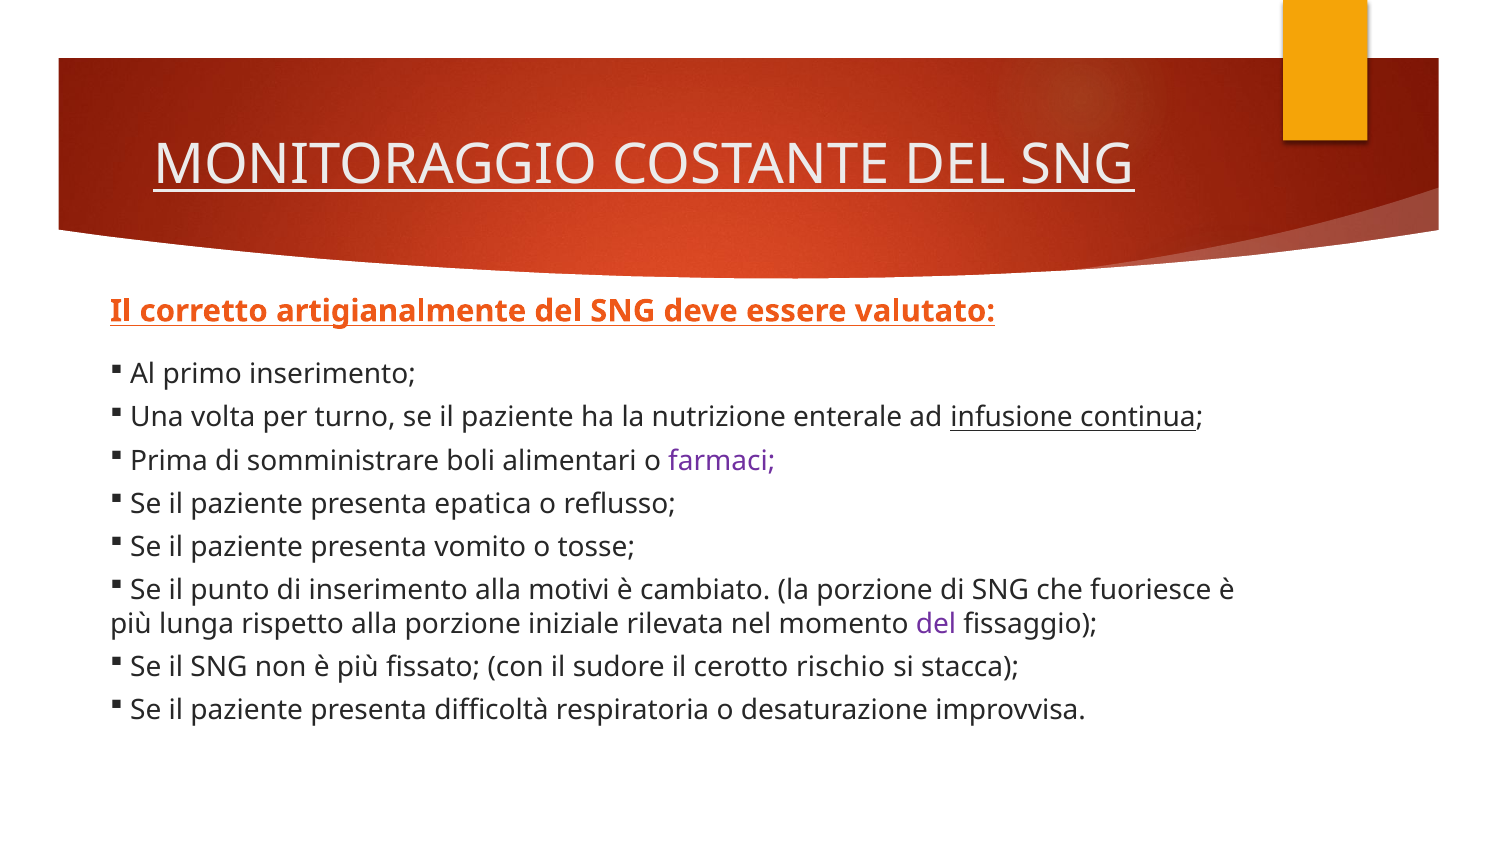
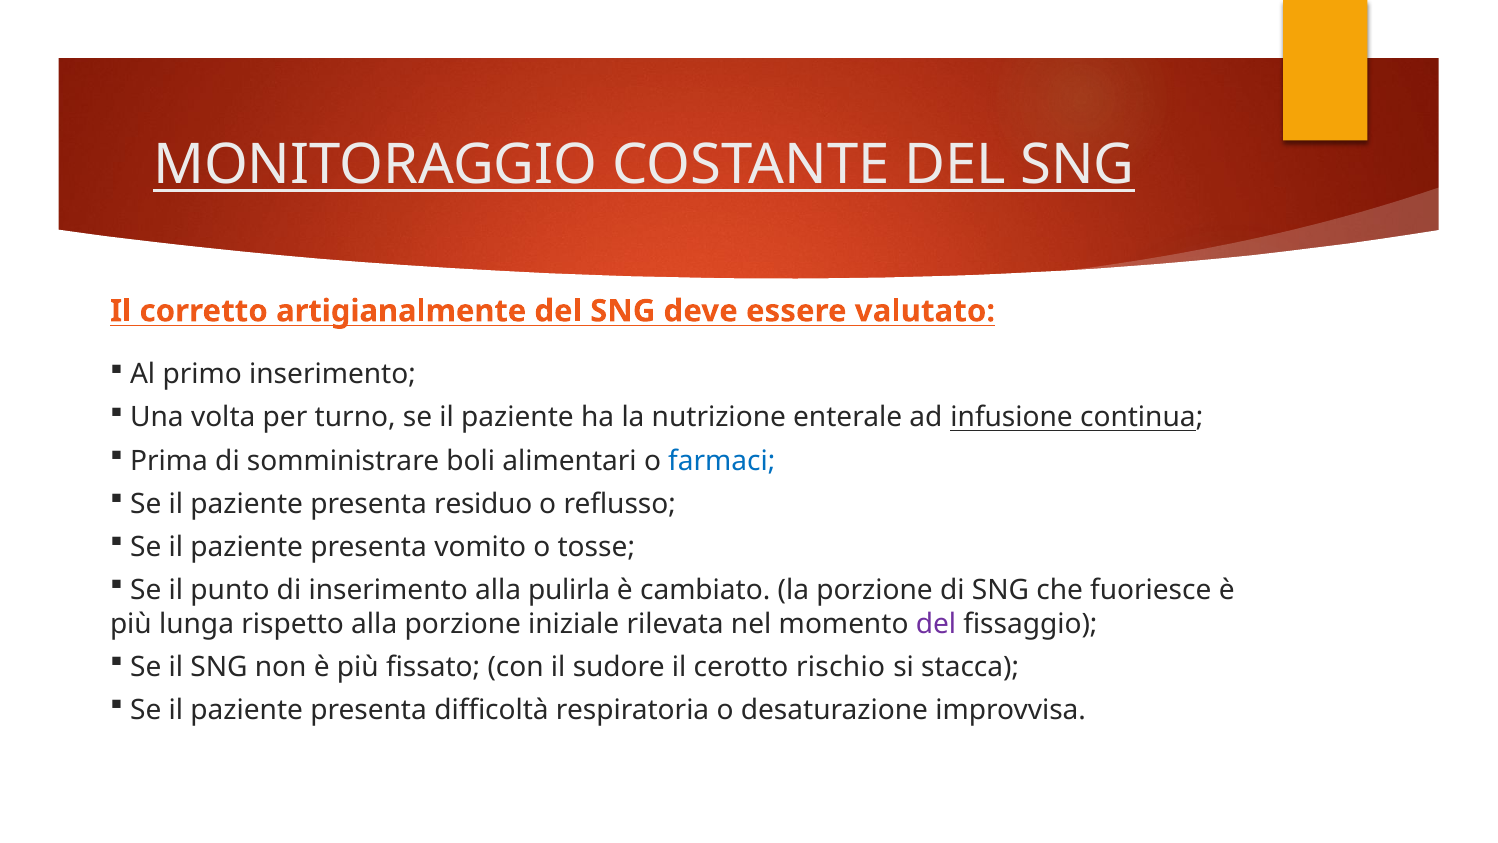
farmaci colour: purple -> blue
epatica: epatica -> residuo
motivi: motivi -> pulirla
